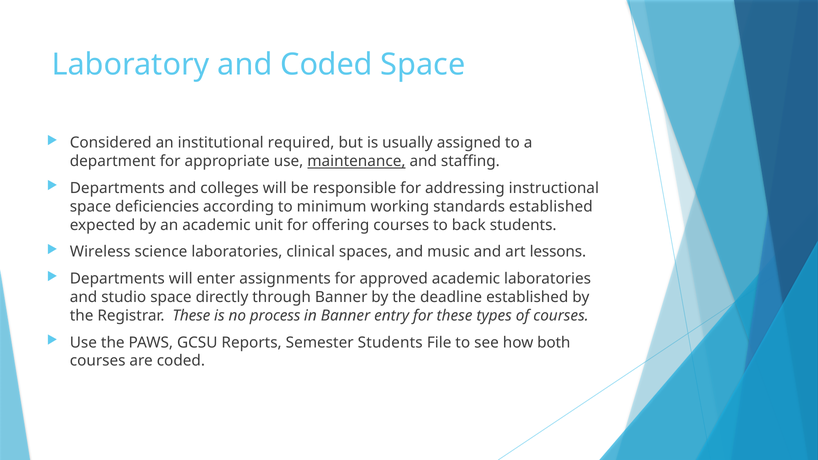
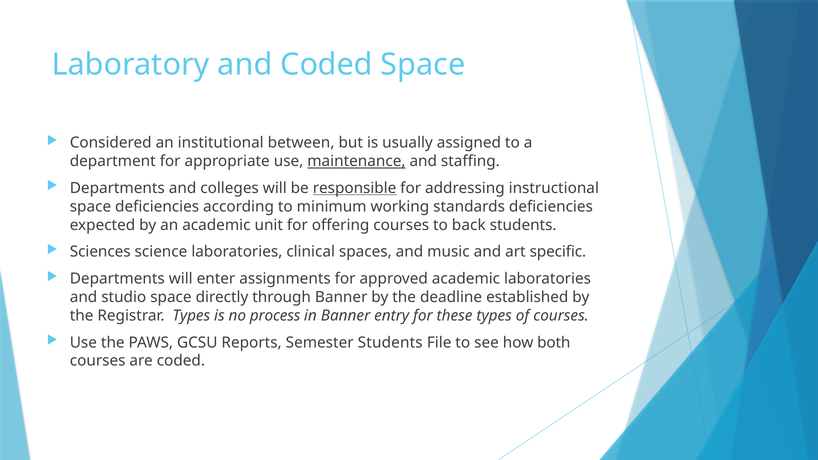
required: required -> between
responsible underline: none -> present
standards established: established -> deficiencies
Wireless: Wireless -> Sciences
lessons: lessons -> specific
Registrar These: These -> Types
